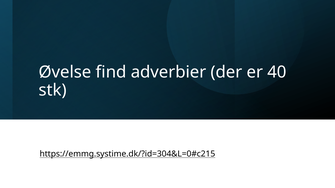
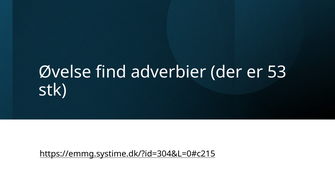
40: 40 -> 53
